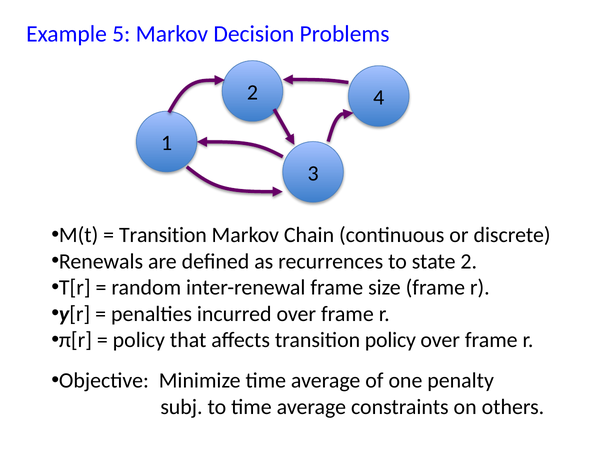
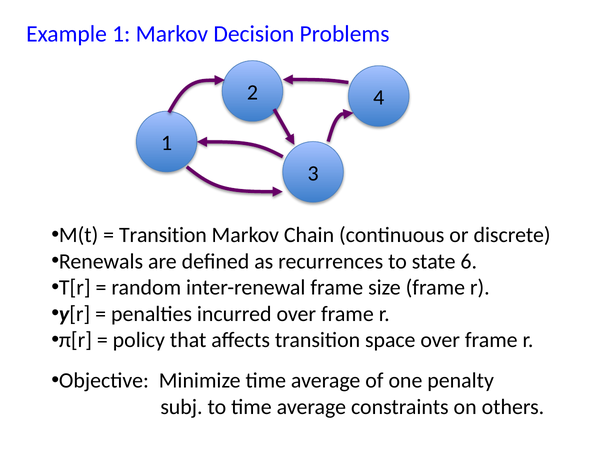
Example 5: 5 -> 1
state 2: 2 -> 6
transition policy: policy -> space
